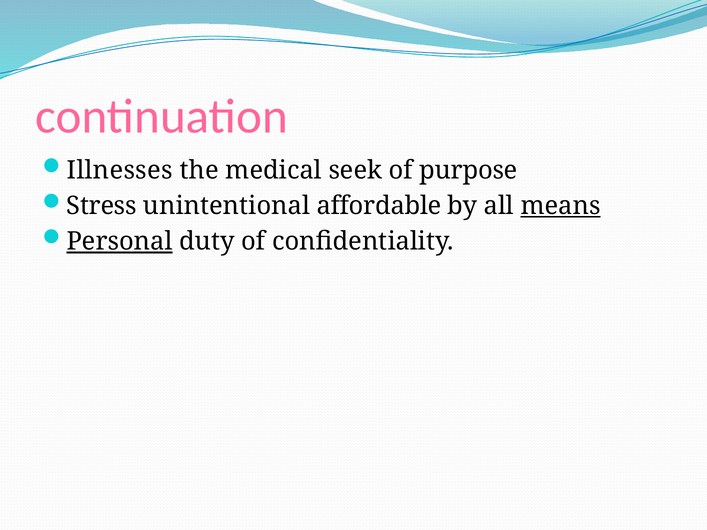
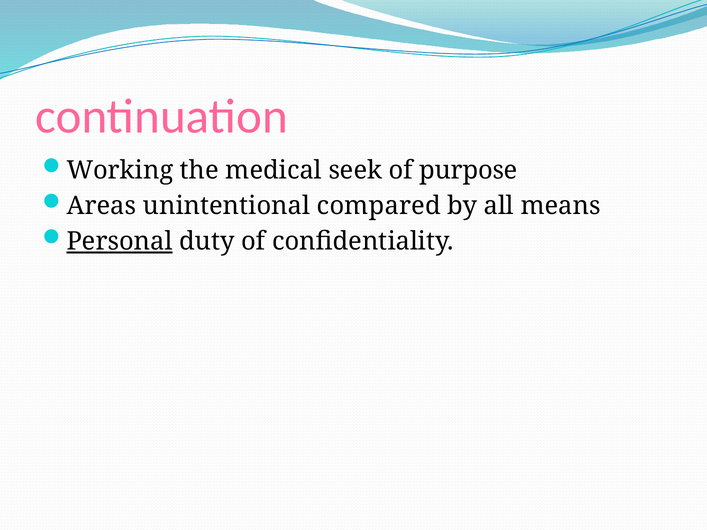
Illnesses: Illnesses -> Working
Stress: Stress -> Areas
affordable: affordable -> compared
means underline: present -> none
